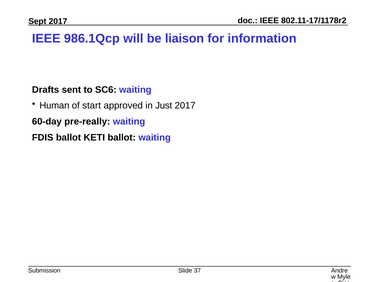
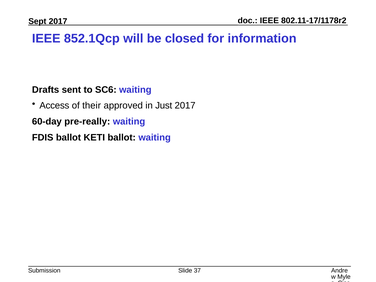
986.1Qcp: 986.1Qcp -> 852.1Qcp
liaison: liaison -> closed
Human: Human -> Access
start: start -> their
